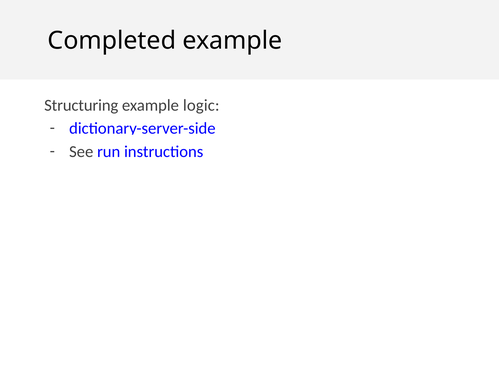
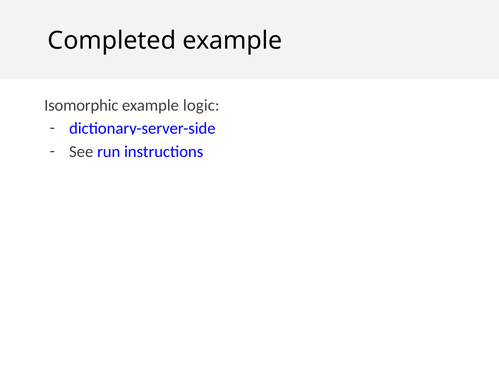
Structuring: Structuring -> Isomorphic
